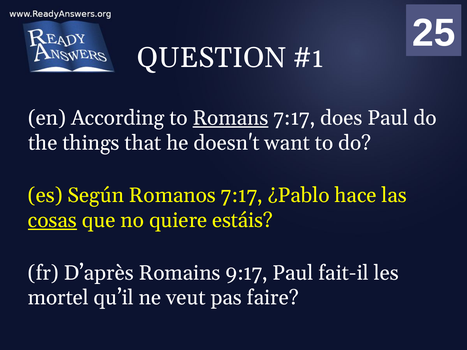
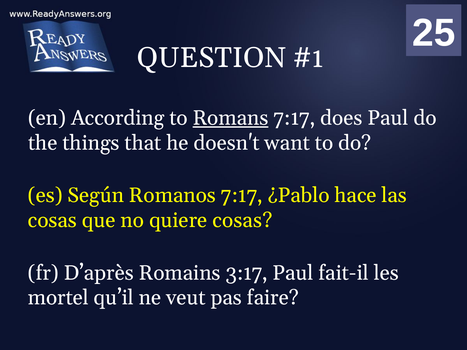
cosas at (52, 221) underline: present -> none
quiere estáis: estáis -> cosas
9:17: 9:17 -> 3:17
